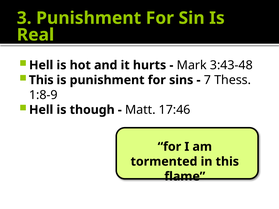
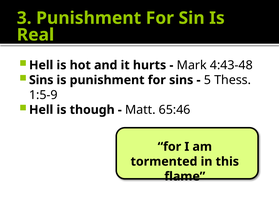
3:43-48: 3:43-48 -> 4:43-48
This at (41, 80): This -> Sins
7: 7 -> 5
1:8-9: 1:8-9 -> 1:5-9
17:46: 17:46 -> 65:46
